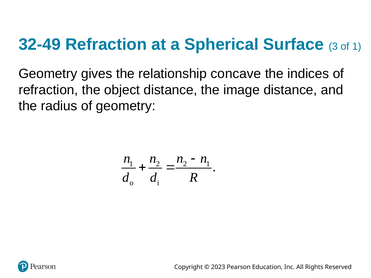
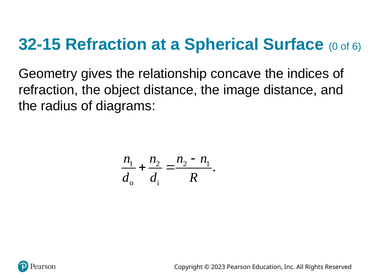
32-49: 32-49 -> 32-15
3: 3 -> 0
of 1: 1 -> 6
of geometry: geometry -> diagrams
